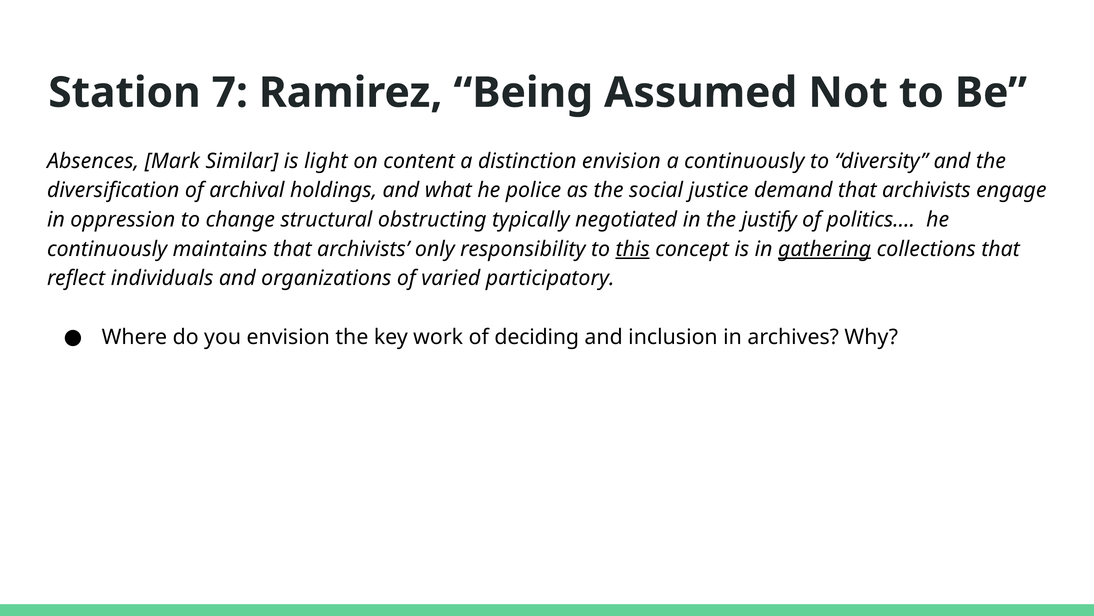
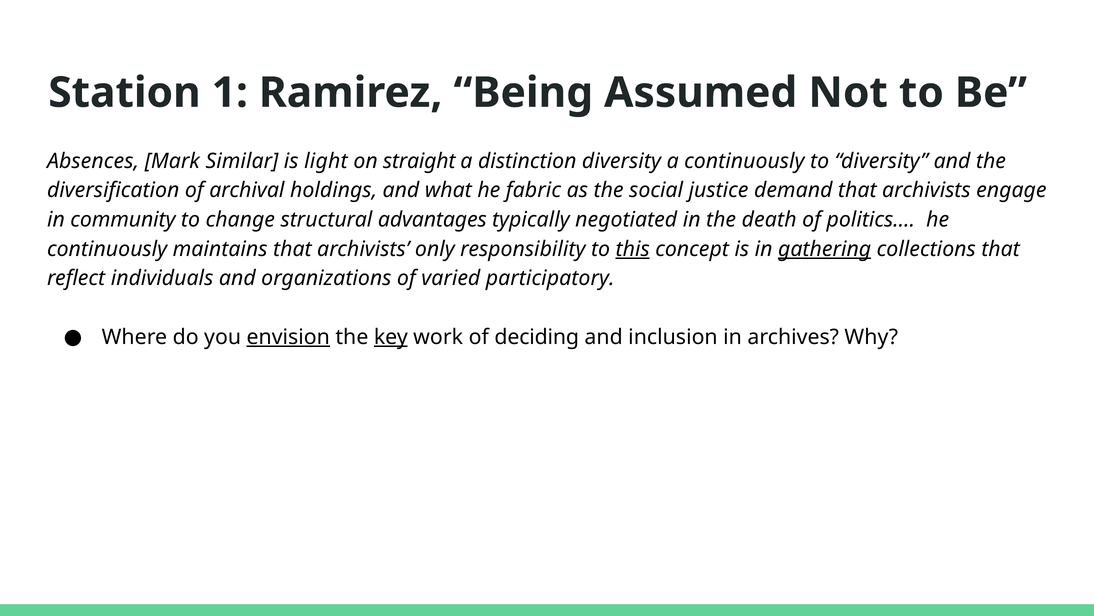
7: 7 -> 1
content: content -> straight
distinction envision: envision -> diversity
police: police -> fabric
oppression: oppression -> community
obstructing: obstructing -> advantages
justify: justify -> death
envision at (288, 337) underline: none -> present
key underline: none -> present
